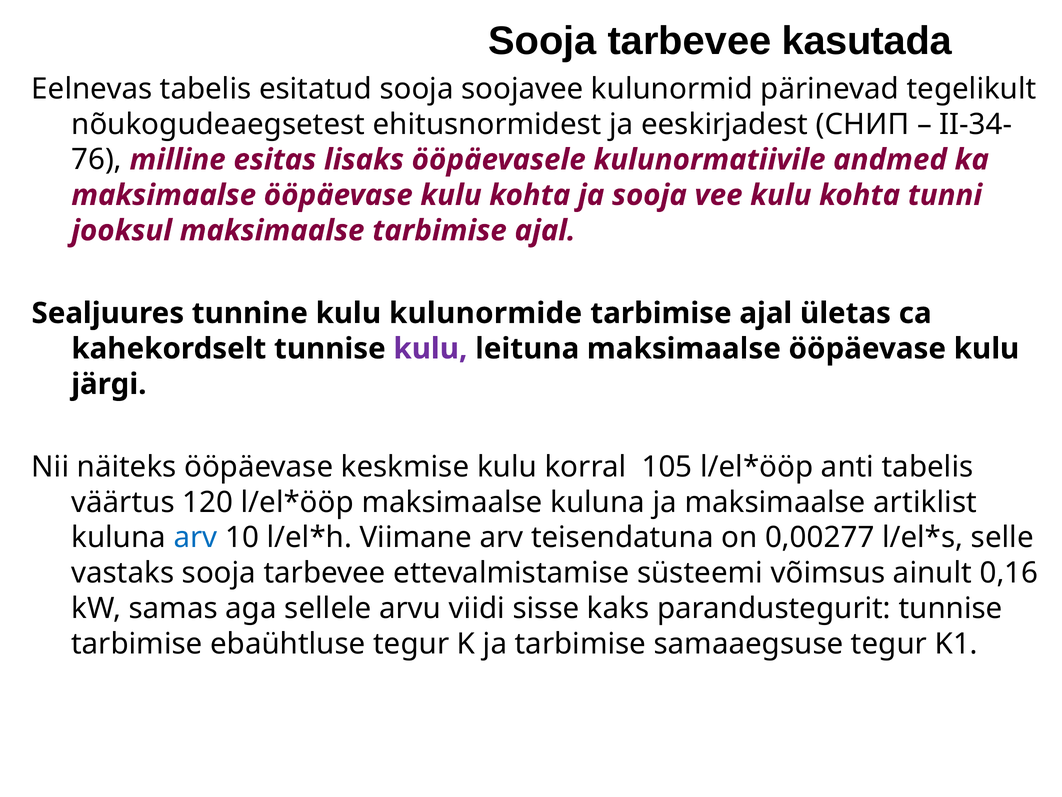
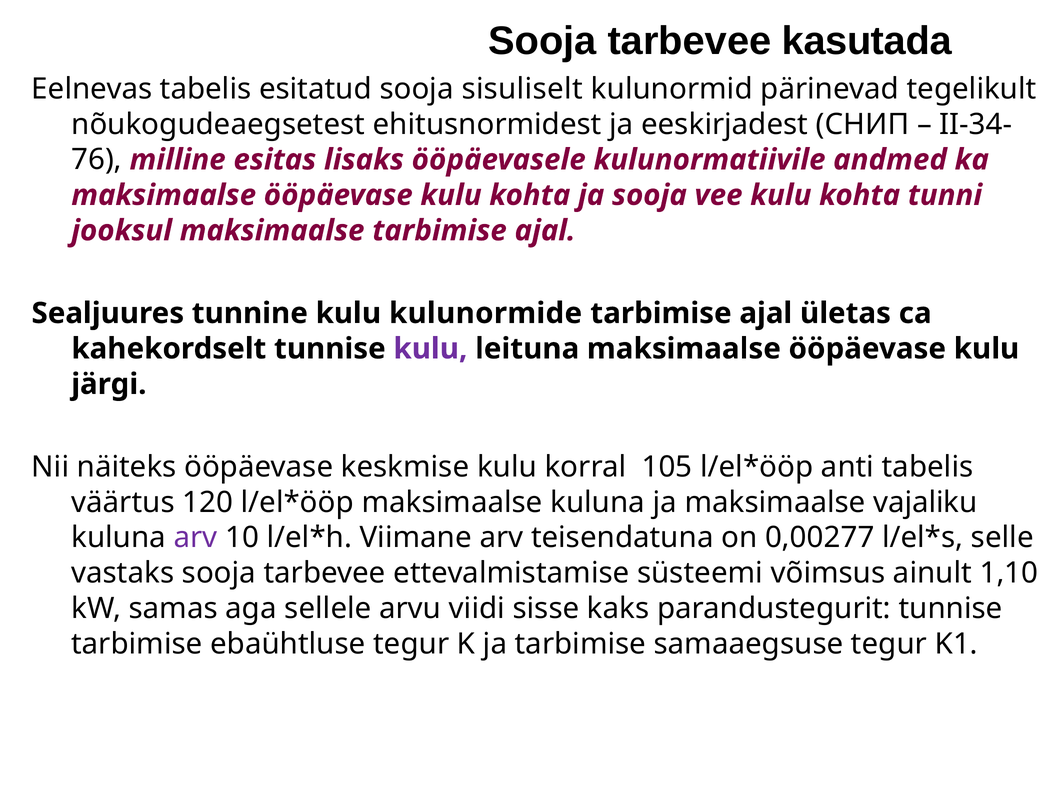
soojavee: soojavee -> sisuliselt
artiklist: artiklist -> vajaliku
arv at (196, 537) colour: blue -> purple
0,16: 0,16 -> 1,10
